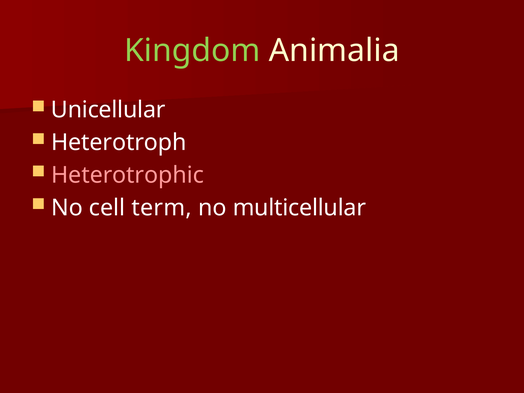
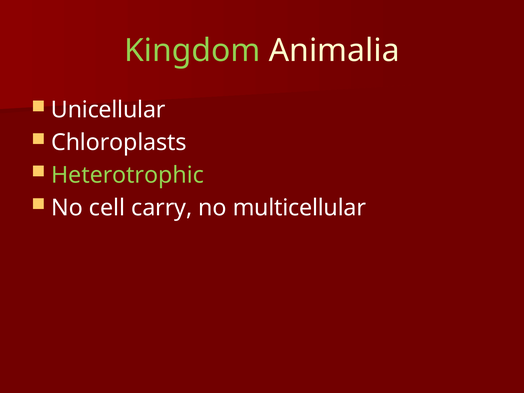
Heterotroph: Heterotroph -> Chloroplasts
Heterotrophic colour: pink -> light green
term: term -> carry
